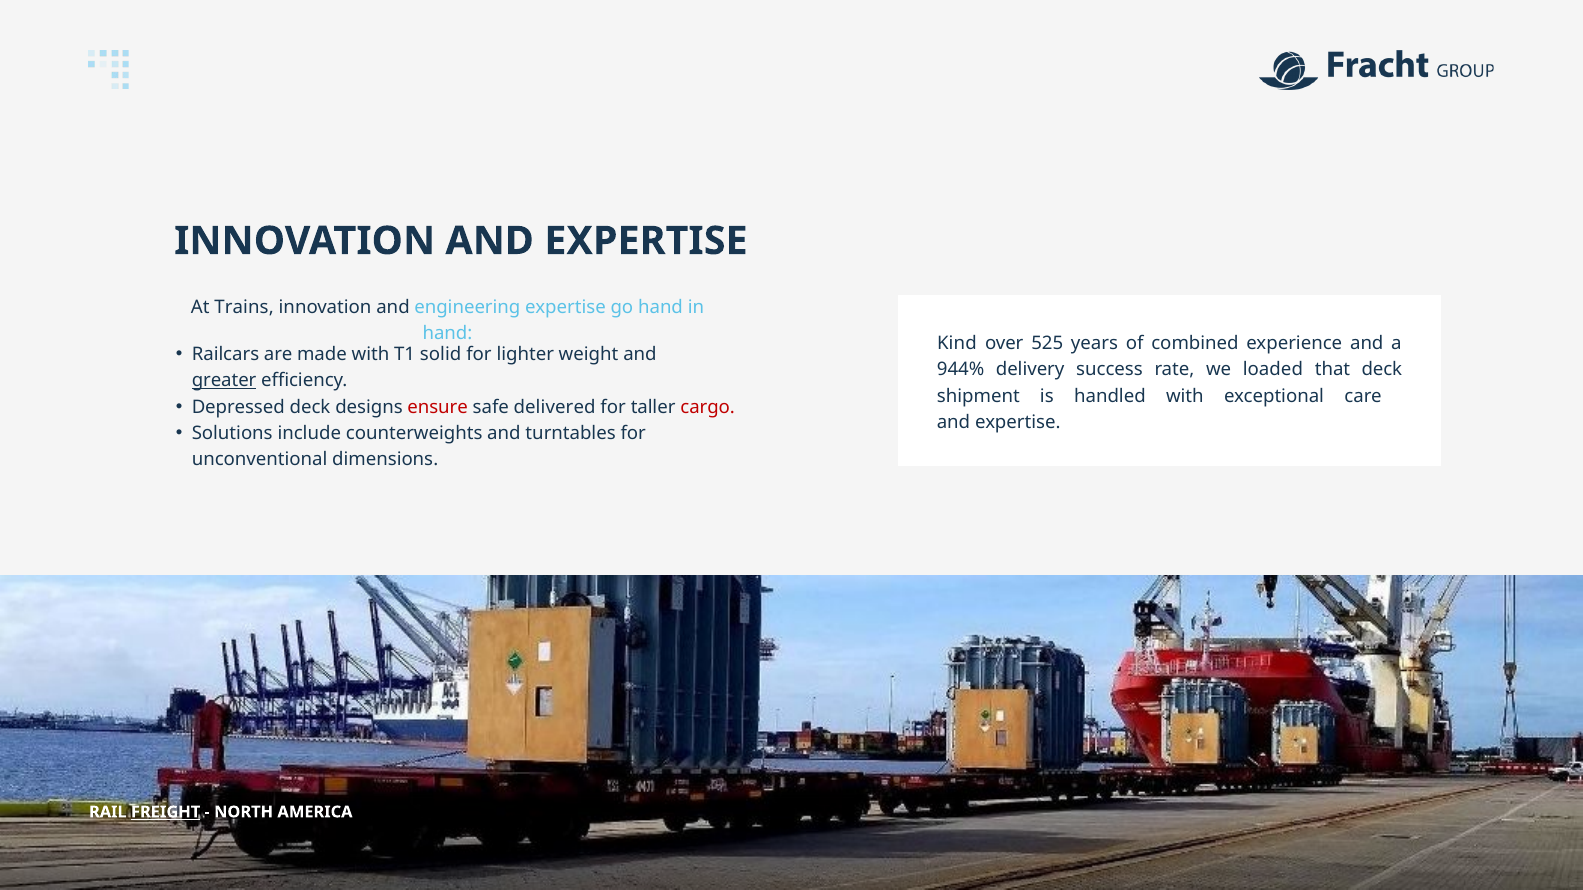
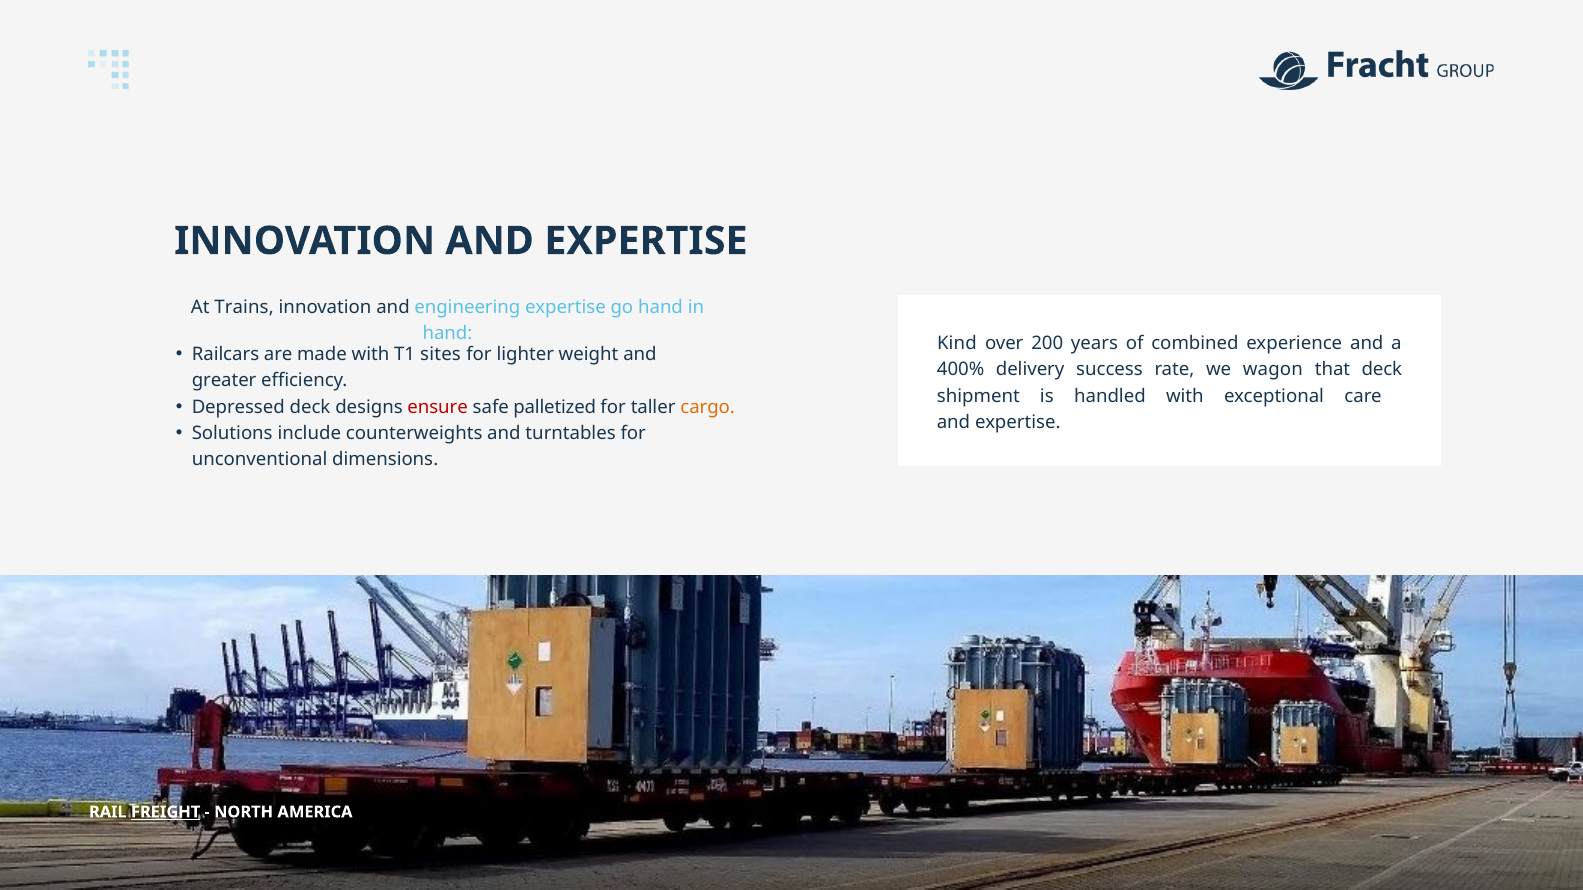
525: 525 -> 200
solid: solid -> sites
944%: 944% -> 400%
loaded: loaded -> wagon
greater underline: present -> none
delivered: delivered -> palletized
cargo colour: red -> orange
